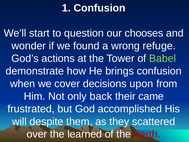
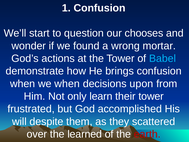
refuge: refuge -> mortar
Babel colour: light green -> light blue
we cover: cover -> when
back: back -> learn
their came: came -> tower
